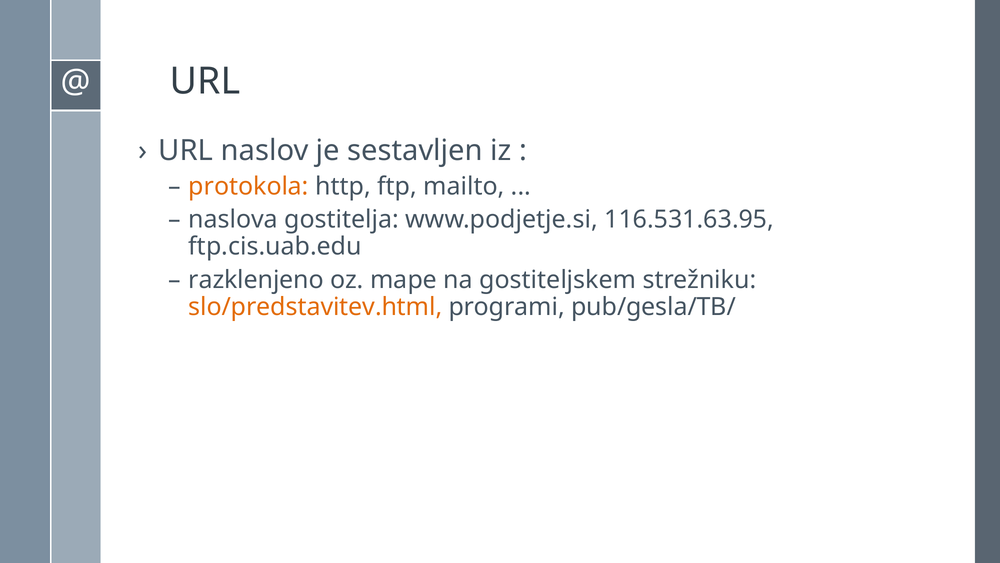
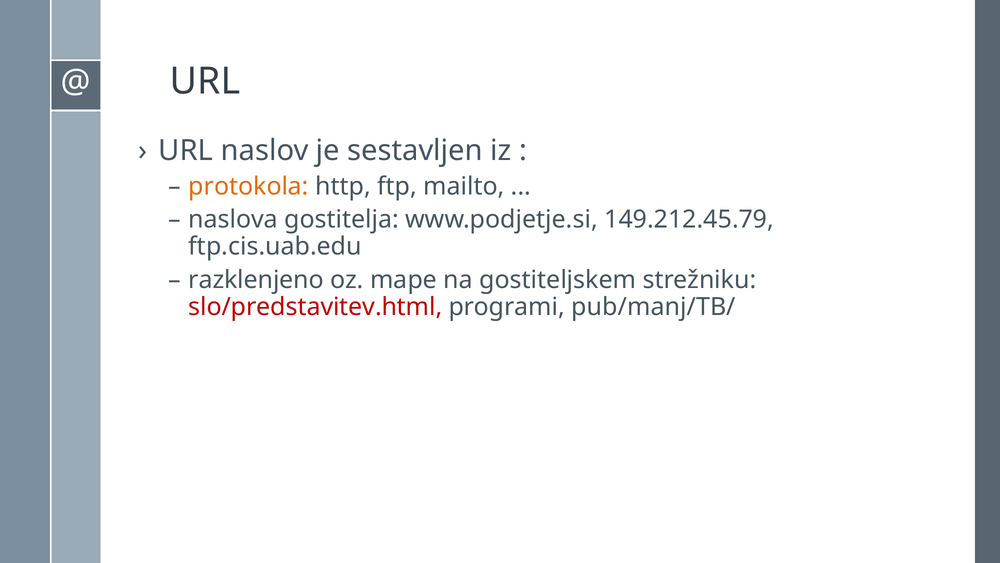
116.531.63.95: 116.531.63.95 -> 149.212.45.79
slo/predstavitev.html colour: orange -> red
pub/gesla/TB/: pub/gesla/TB/ -> pub/manj/TB/
